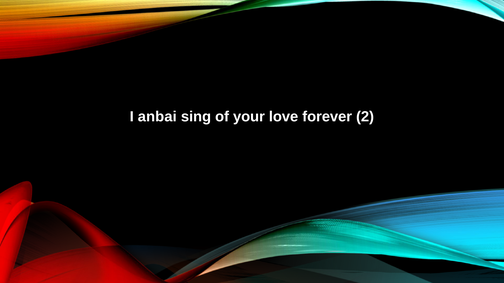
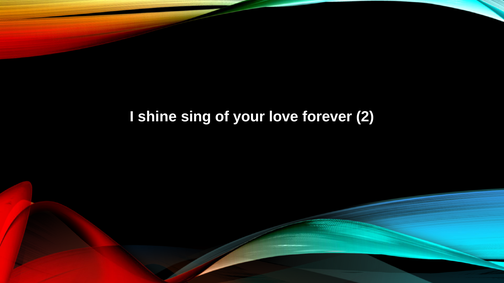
anbai: anbai -> shine
